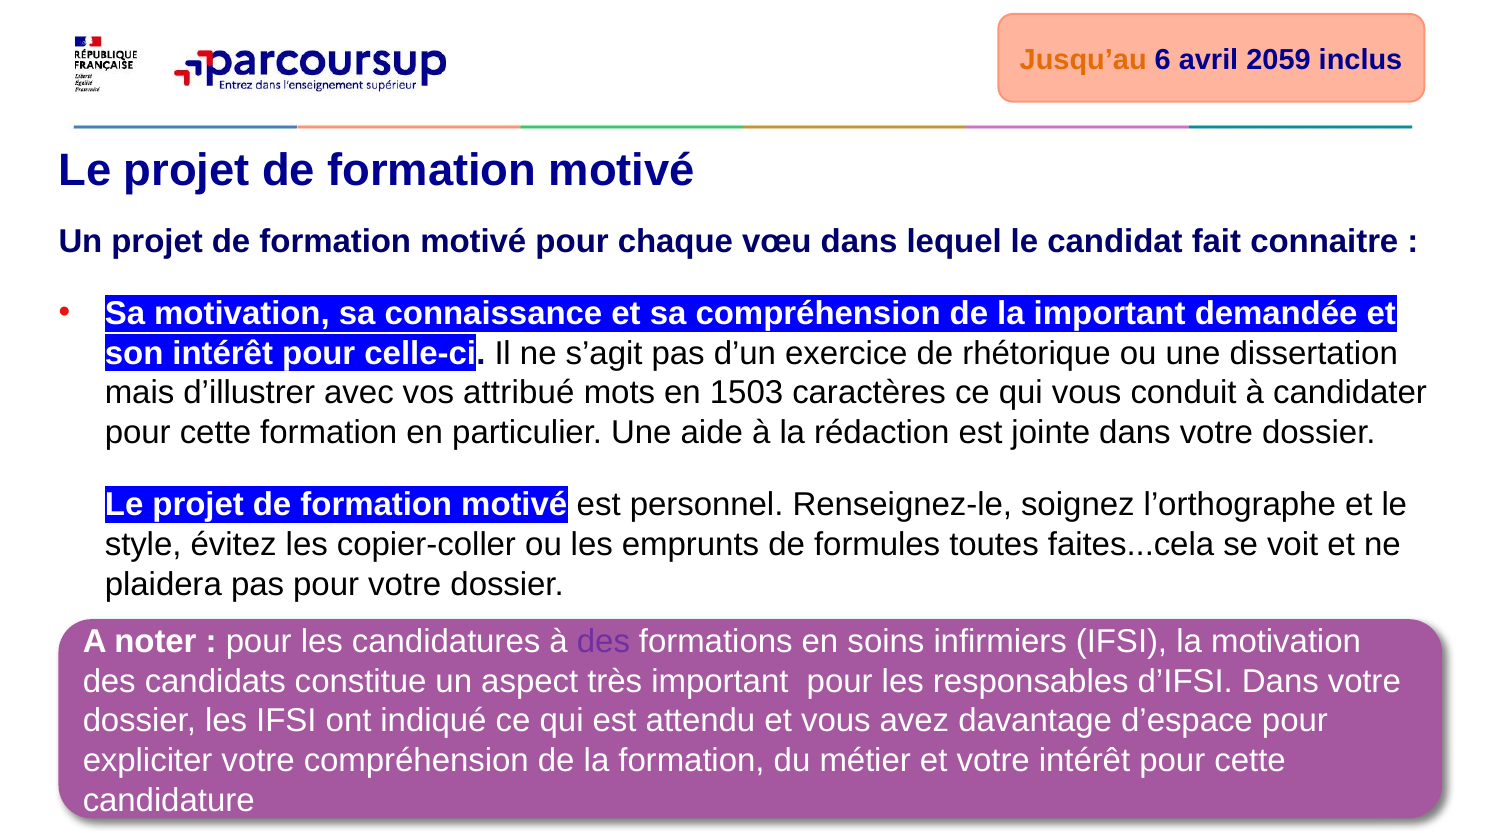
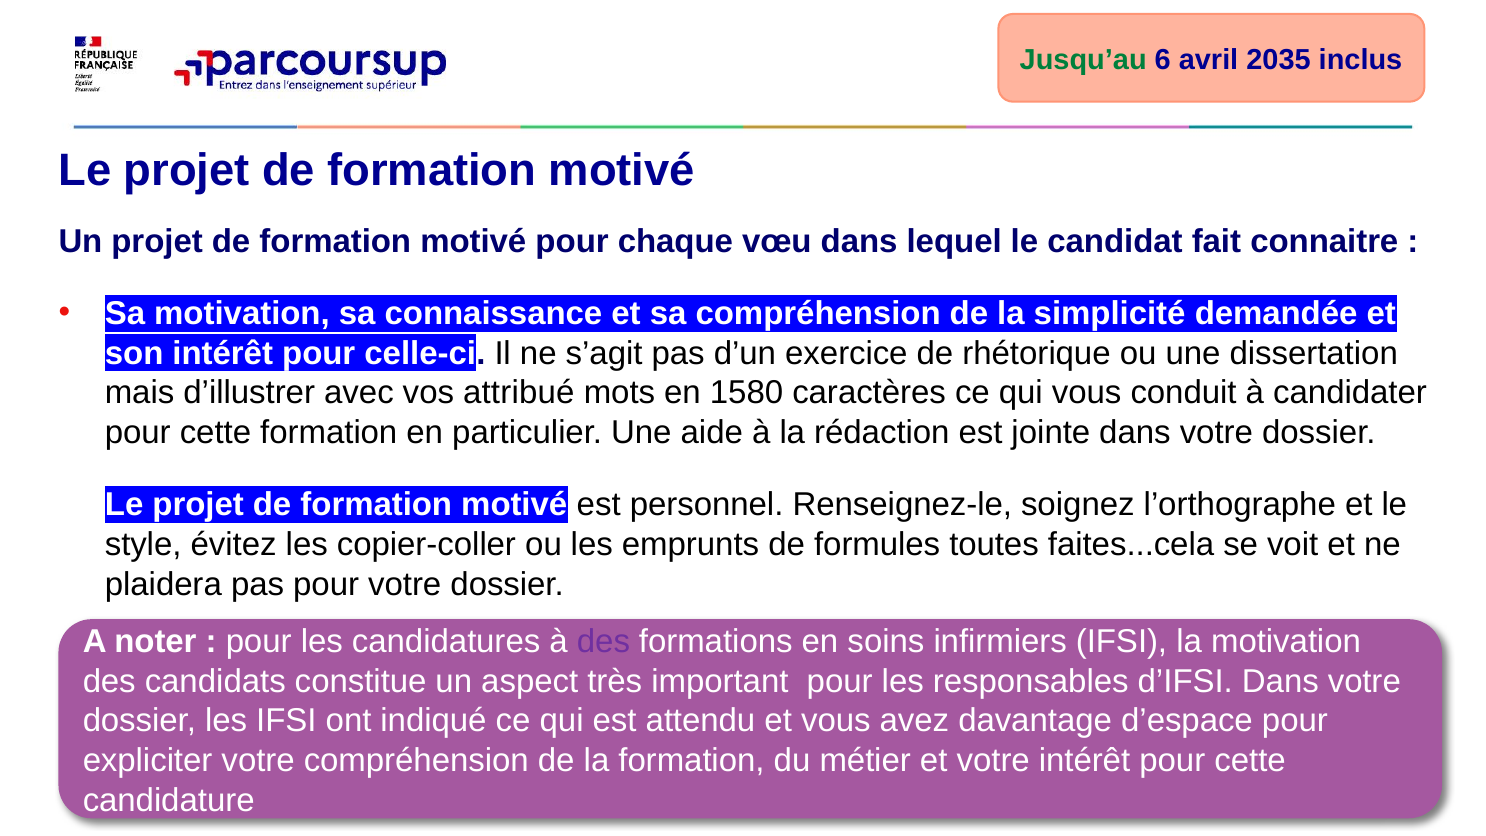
Jusqu’au colour: orange -> green
2059: 2059 -> 2035
la important: important -> simplicité
1503: 1503 -> 1580
